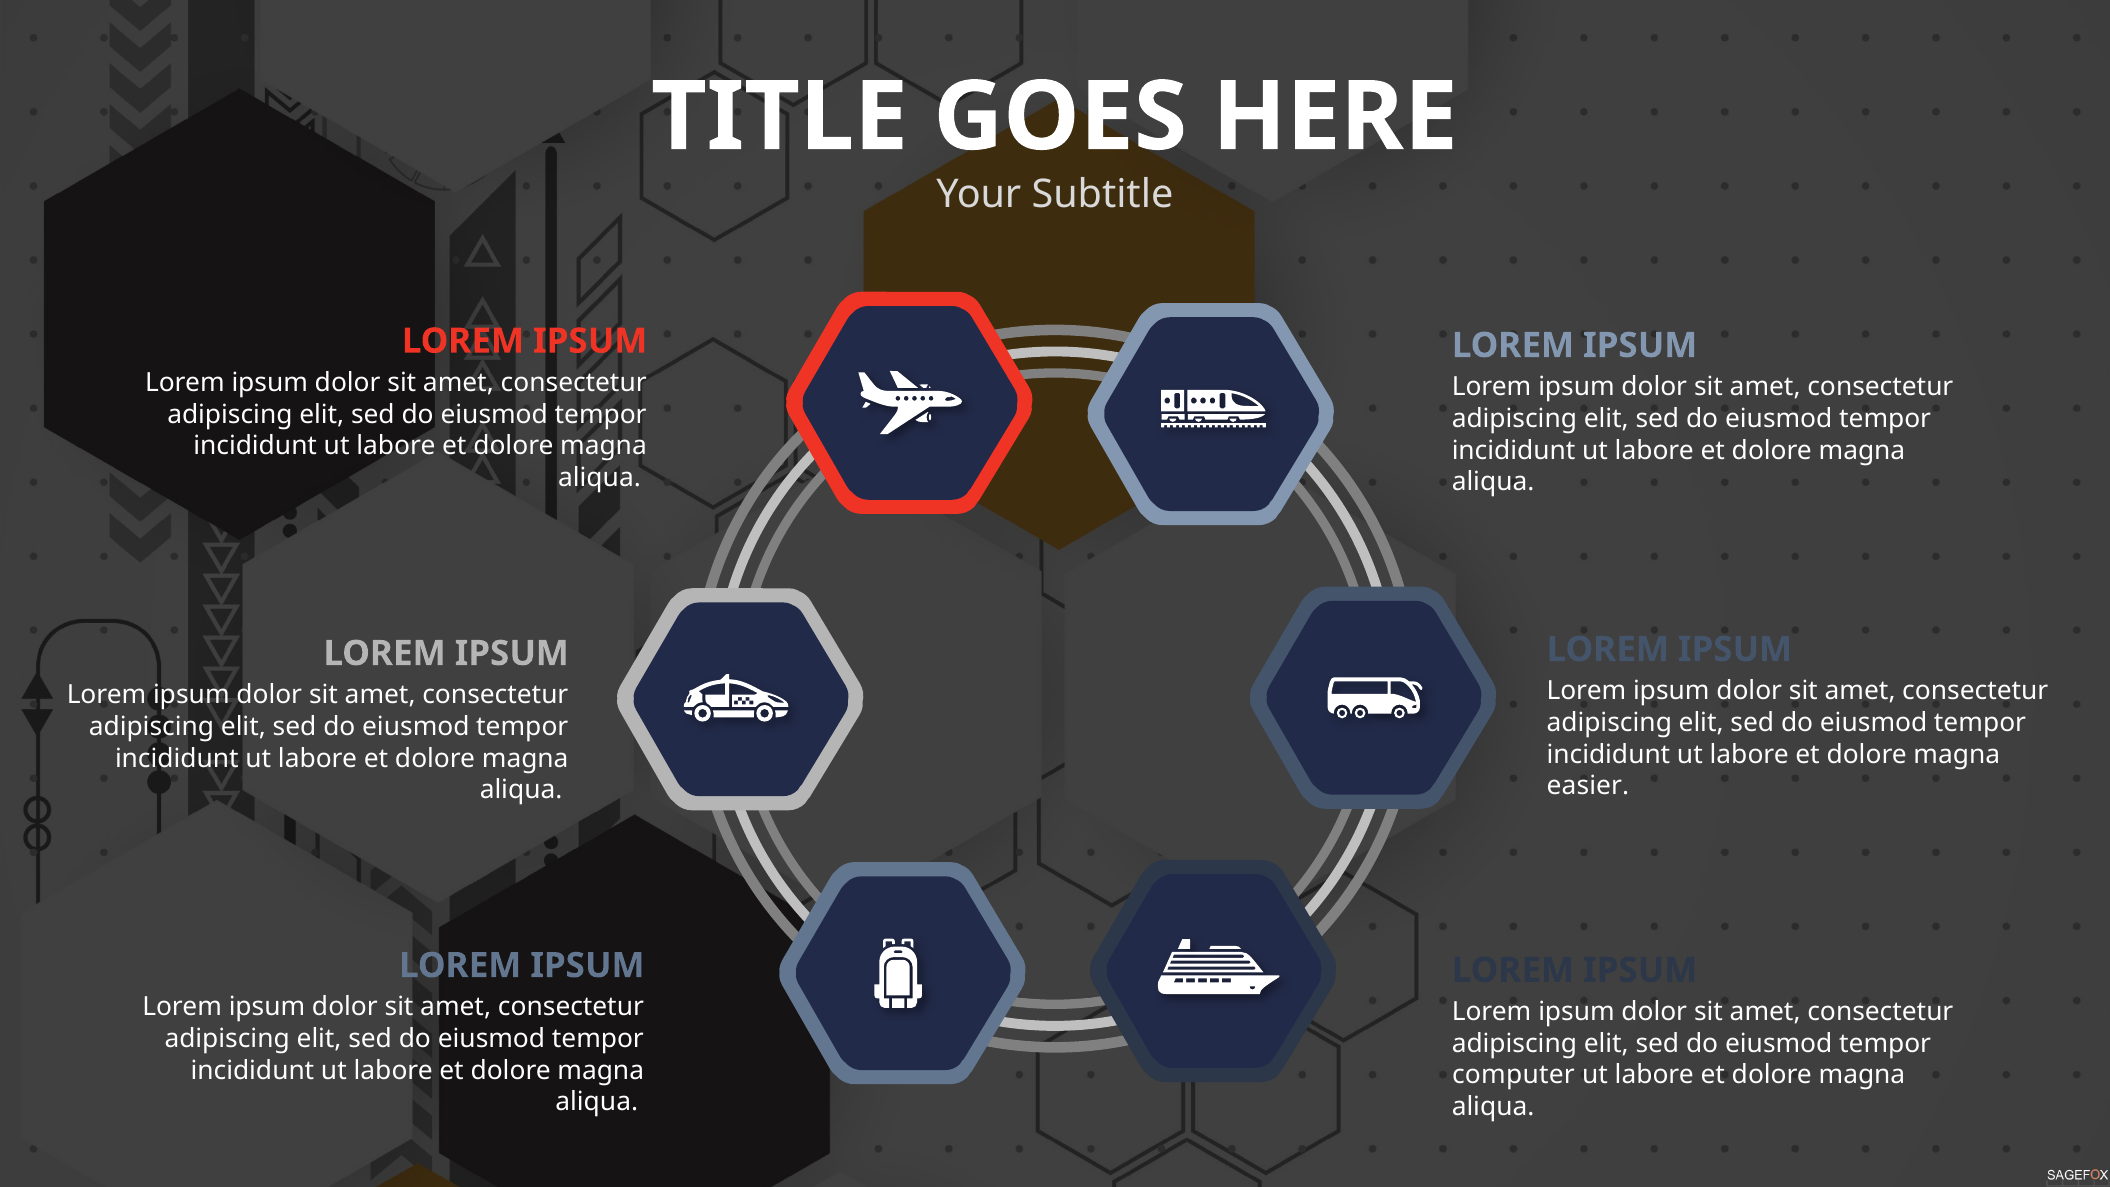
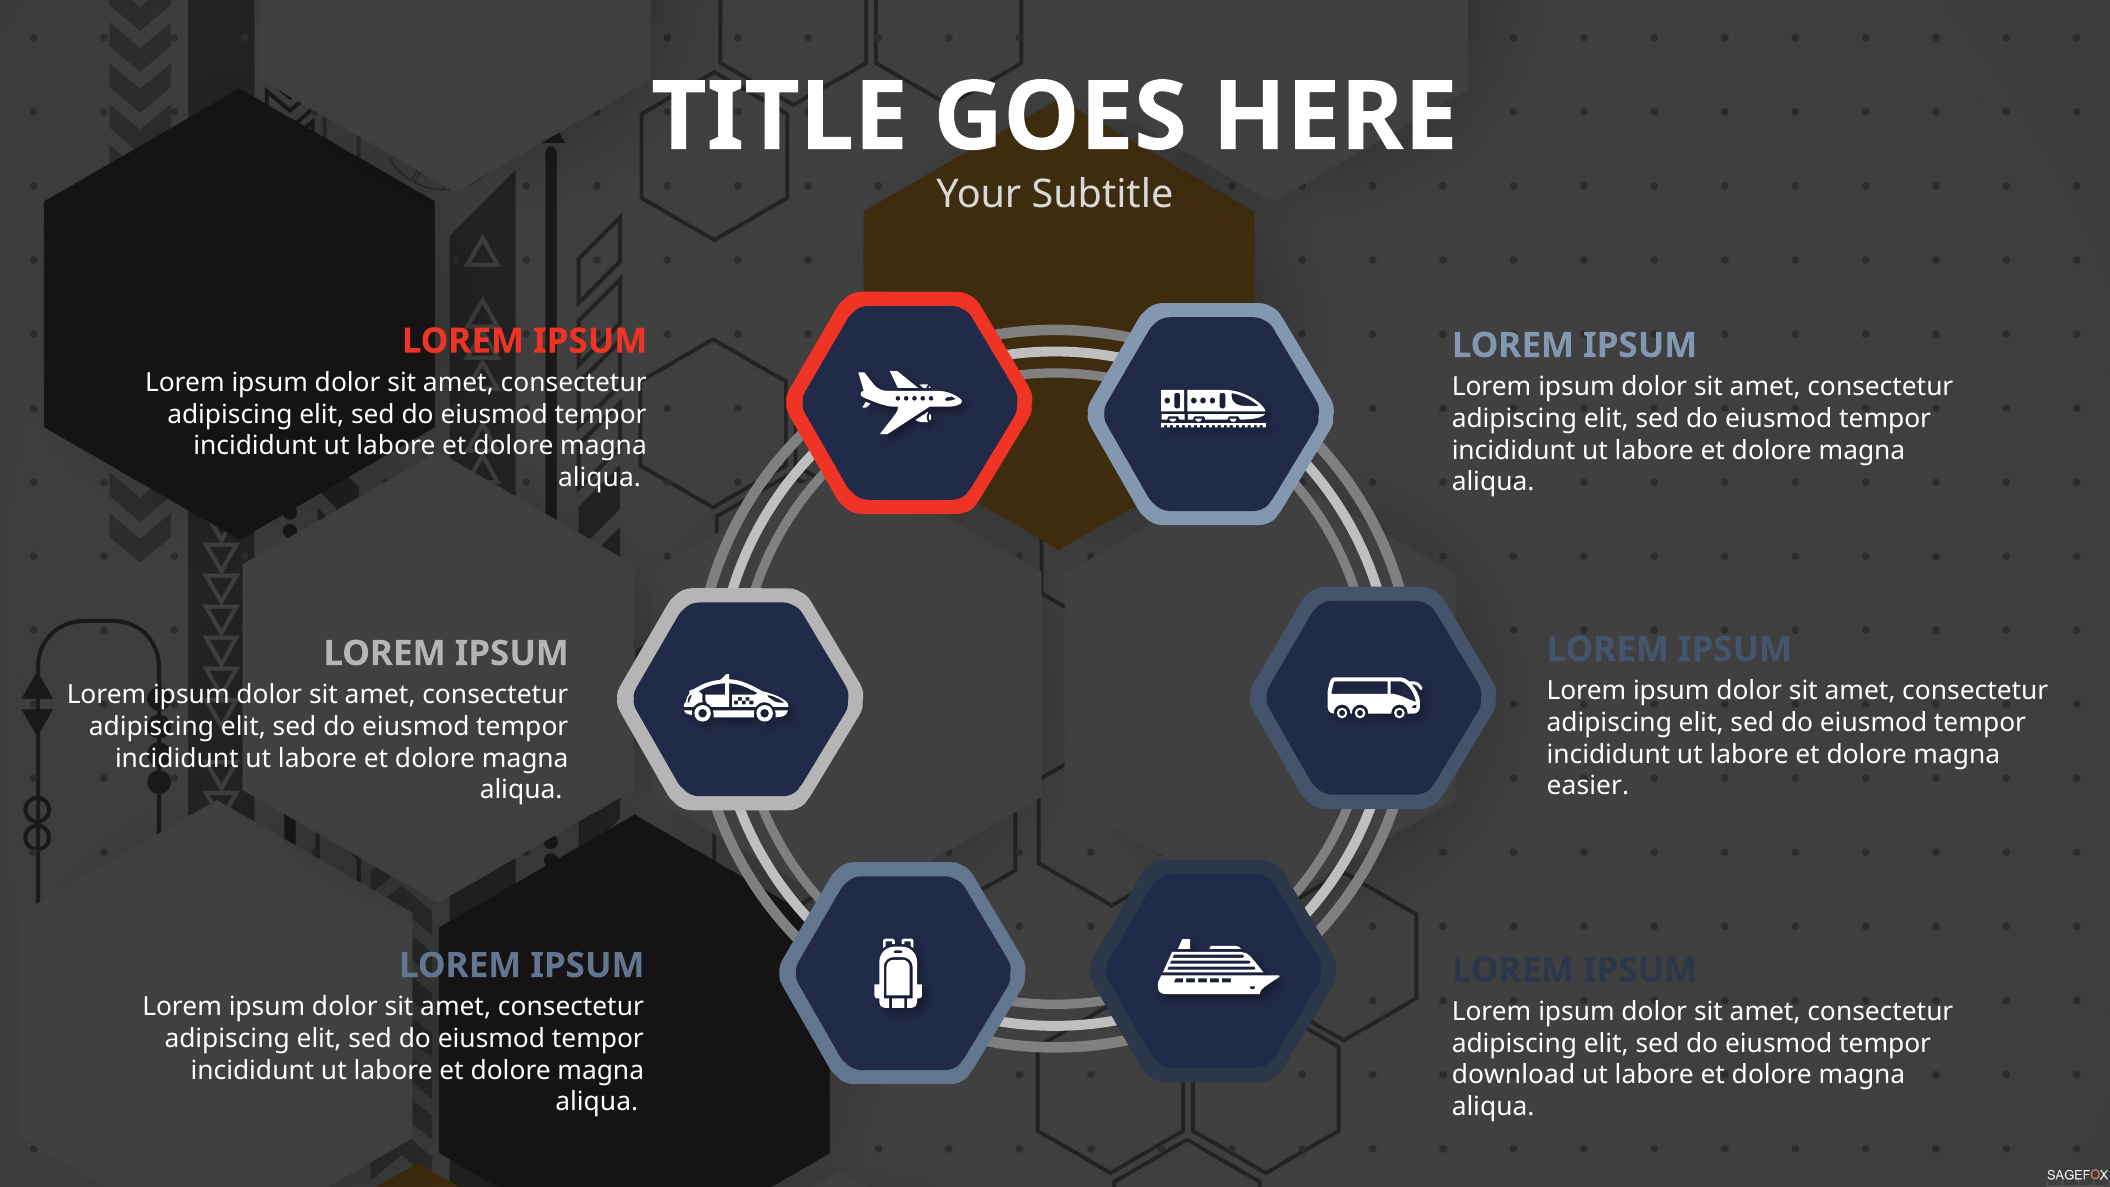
computer: computer -> download
